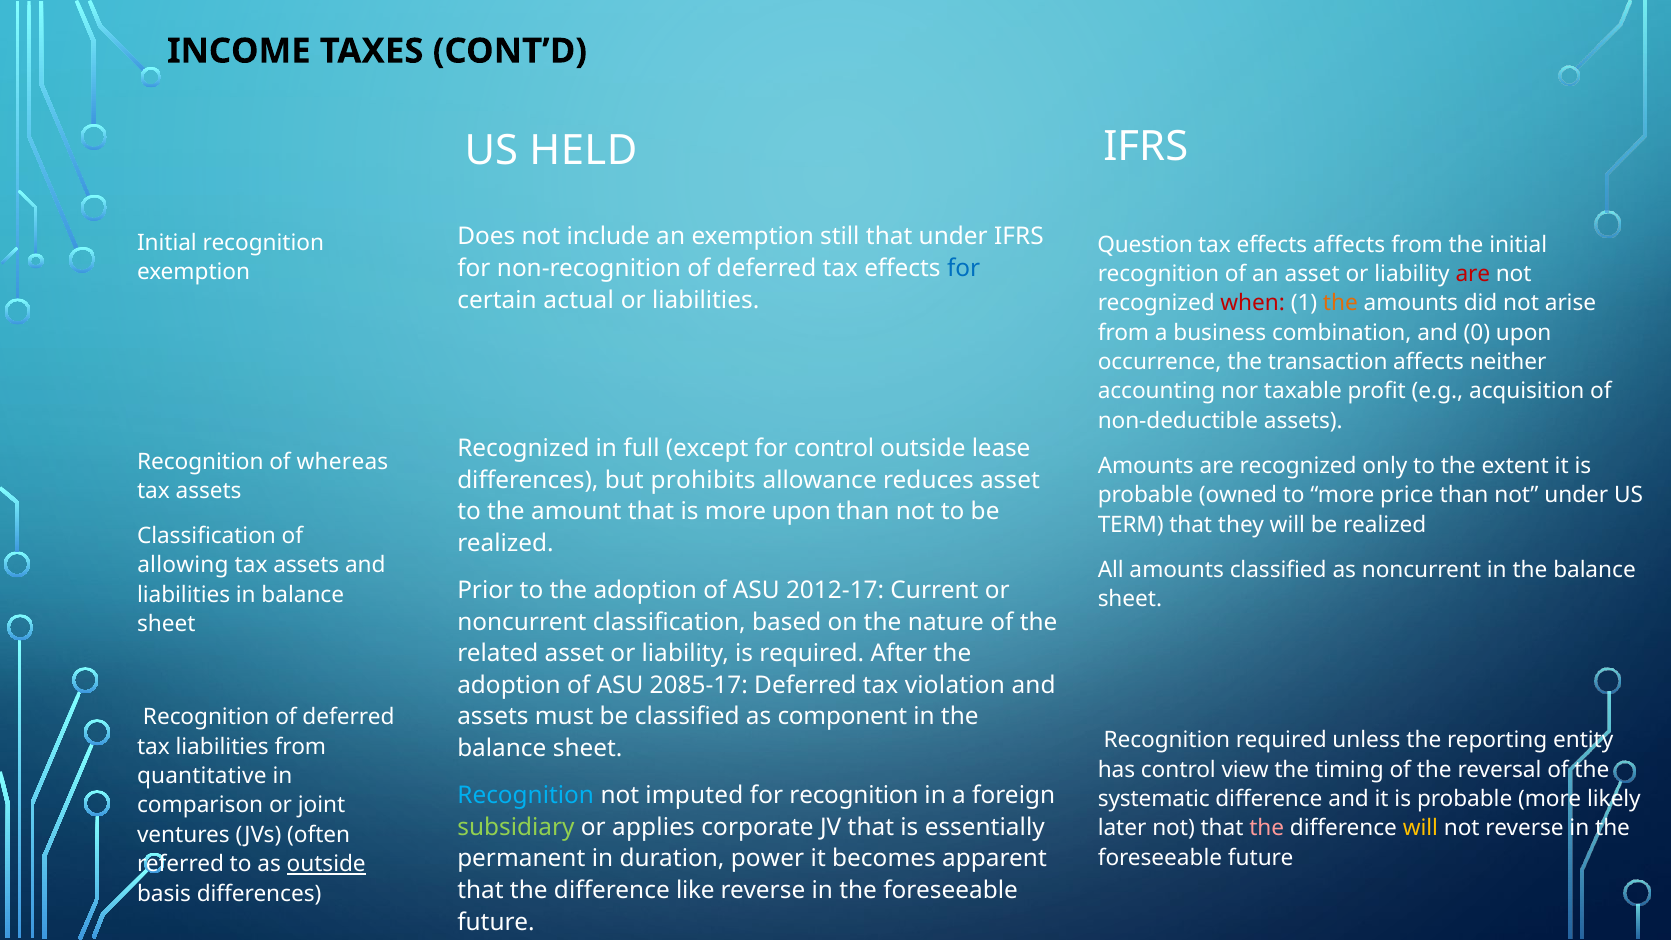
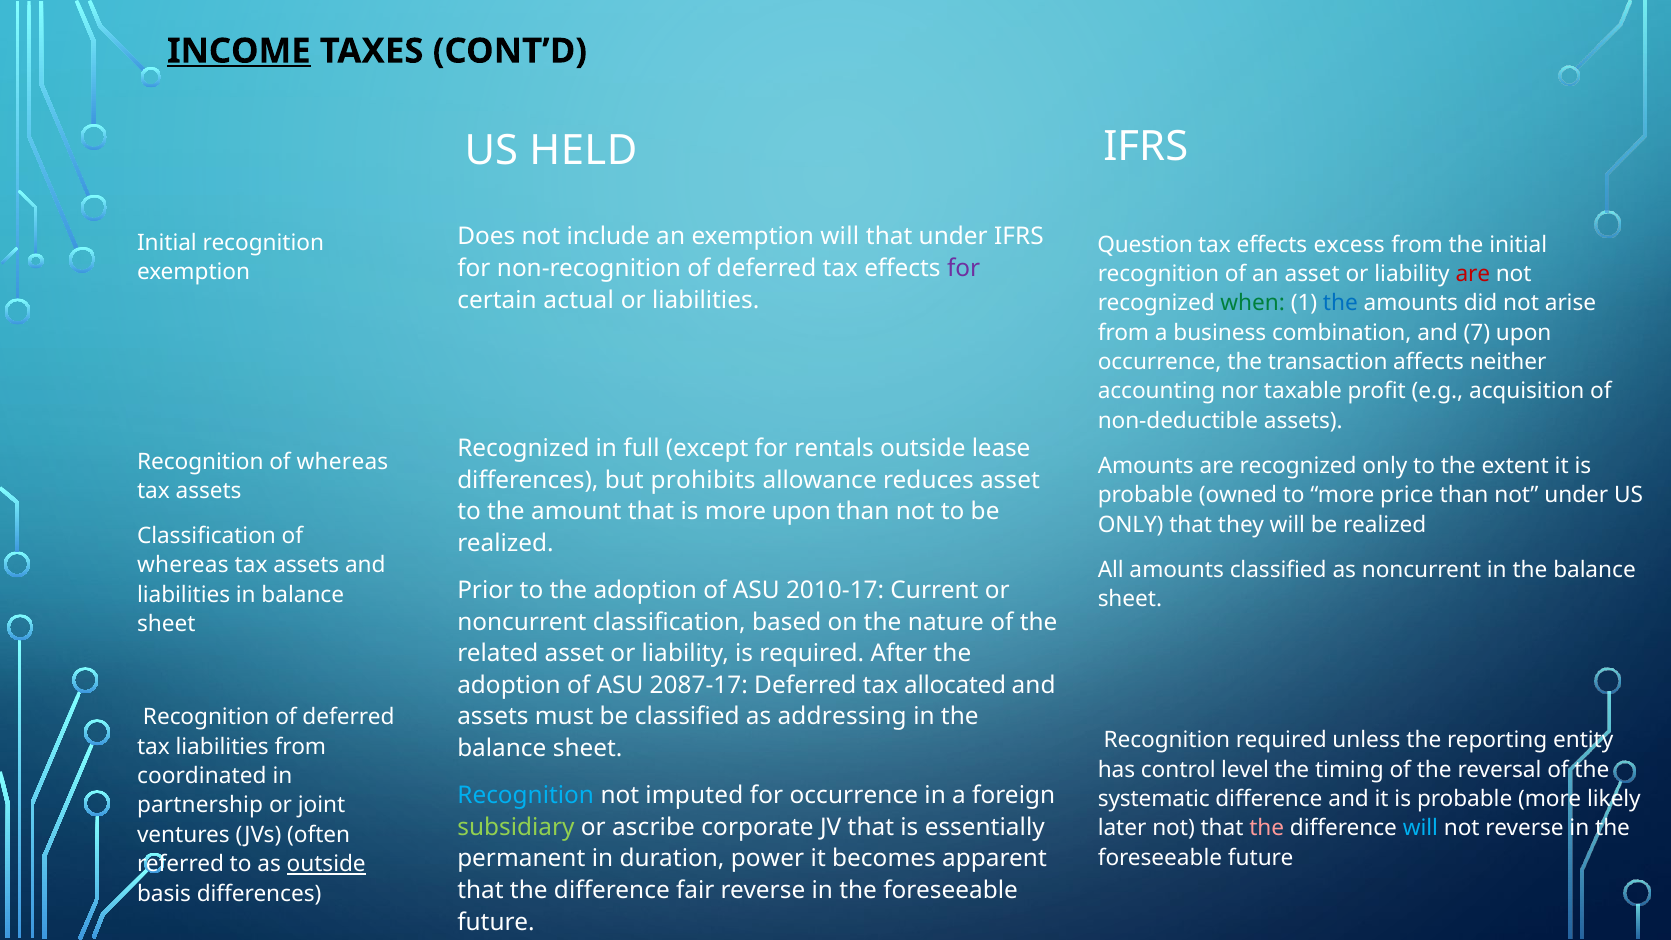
INCOME underline: none -> present
exemption still: still -> will
effects affects: affects -> excess
for at (964, 268) colour: blue -> purple
when colour: red -> green
the at (1340, 303) colour: orange -> blue
0: 0 -> 7
for control: control -> rentals
TERM at (1131, 525): TERM -> ONLY
allowing at (183, 565): allowing -> whereas
2012-17: 2012-17 -> 2010-17
2085-17: 2085-17 -> 2087-17
violation: violation -> allocated
component: component -> addressing
view: view -> level
quantitative: quantitative -> coordinated
for recognition: recognition -> occurrence
comparison: comparison -> partnership
applies: applies -> ascribe
will at (1420, 828) colour: yellow -> light blue
like: like -> fair
